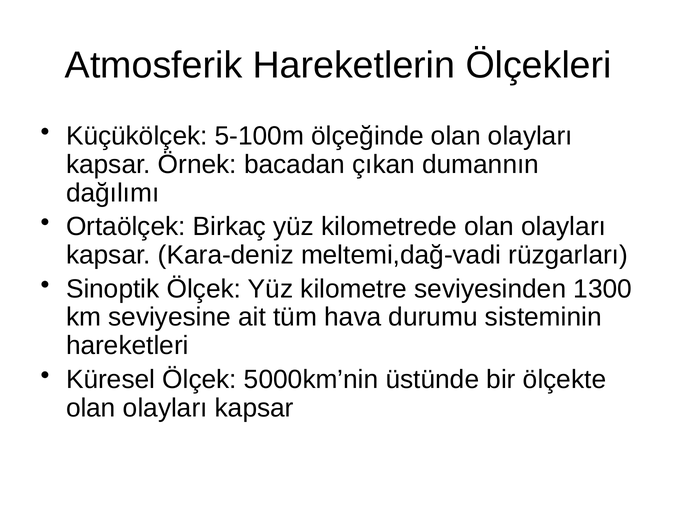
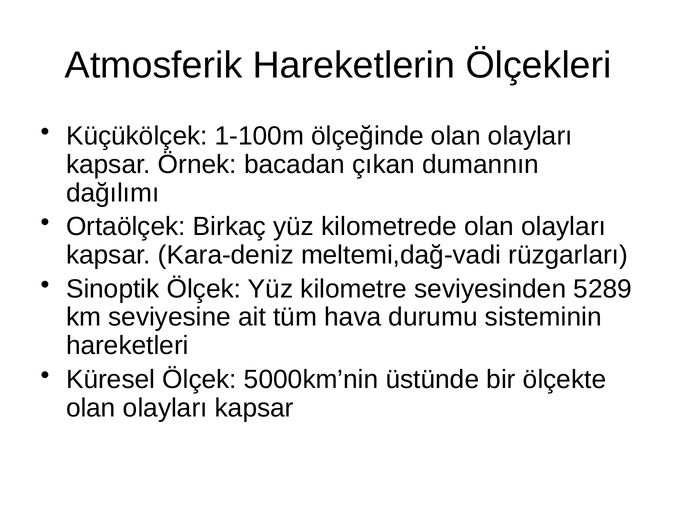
5-100m: 5-100m -> 1-100m
1300: 1300 -> 5289
